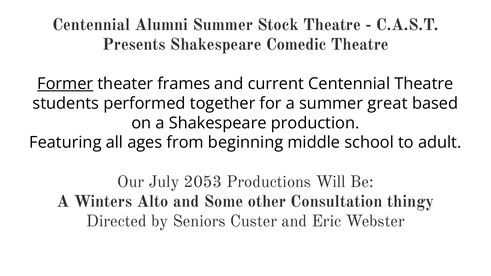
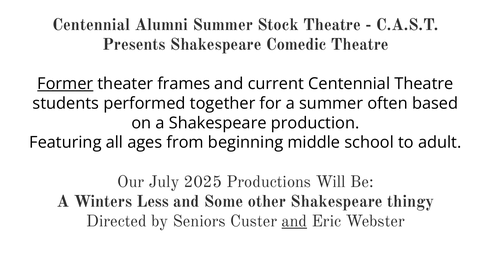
great: great -> often
2053: 2053 -> 2025
Alto: Alto -> Less
other Consultation: Consultation -> Shakespeare
and at (294, 221) underline: none -> present
